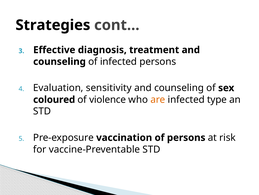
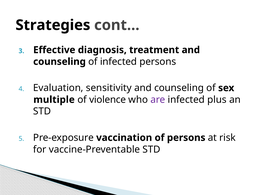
coloured: coloured -> multiple
are colour: orange -> purple
type: type -> plus
